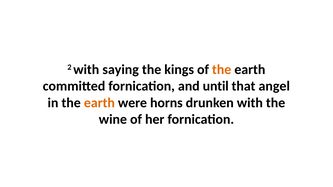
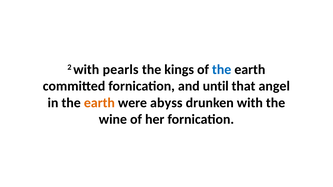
saying: saying -> pearls
the at (222, 70) colour: orange -> blue
horns: horns -> abyss
